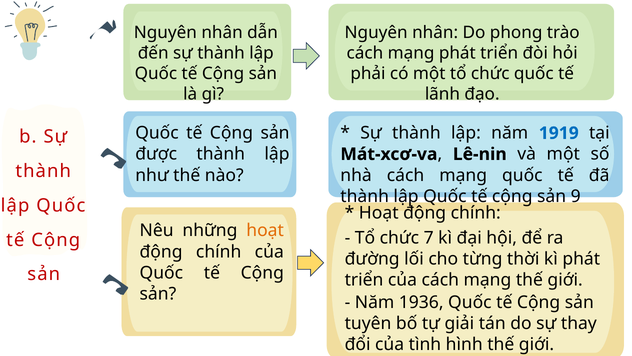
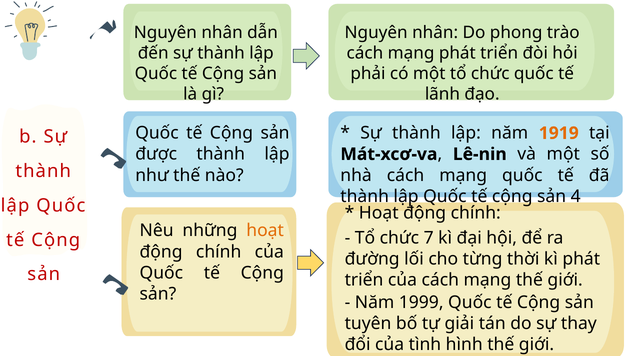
1919 colour: blue -> orange
9: 9 -> 4
1936: 1936 -> 1999
